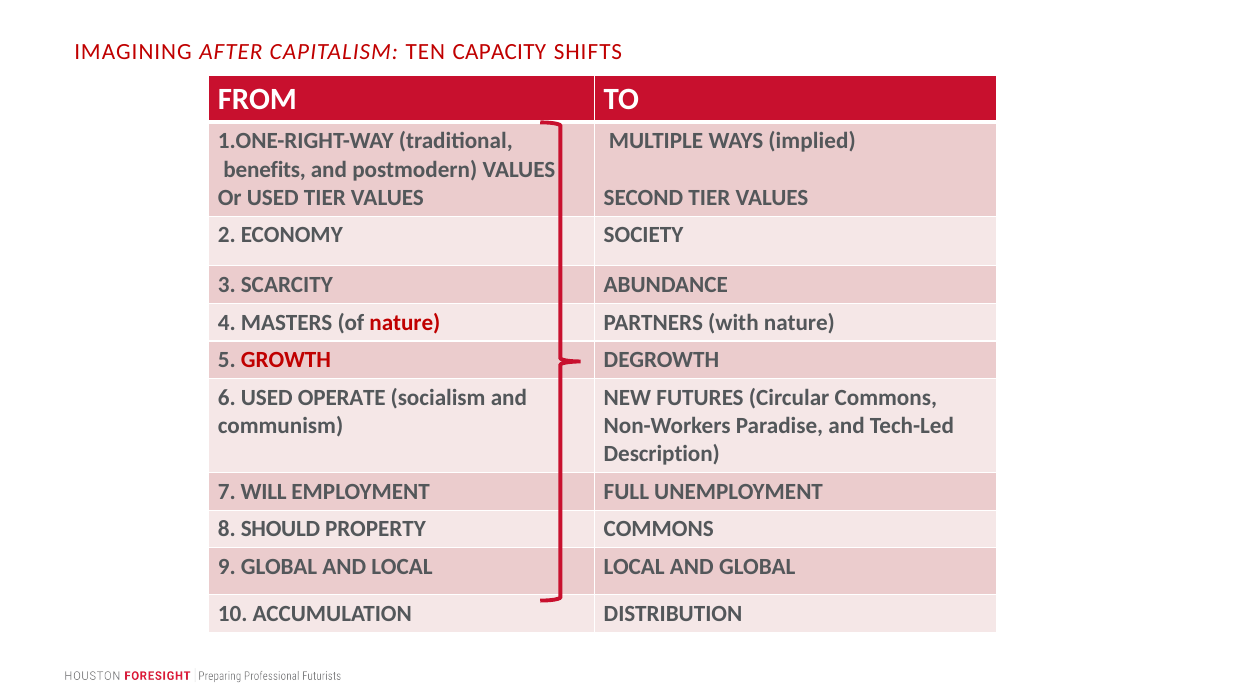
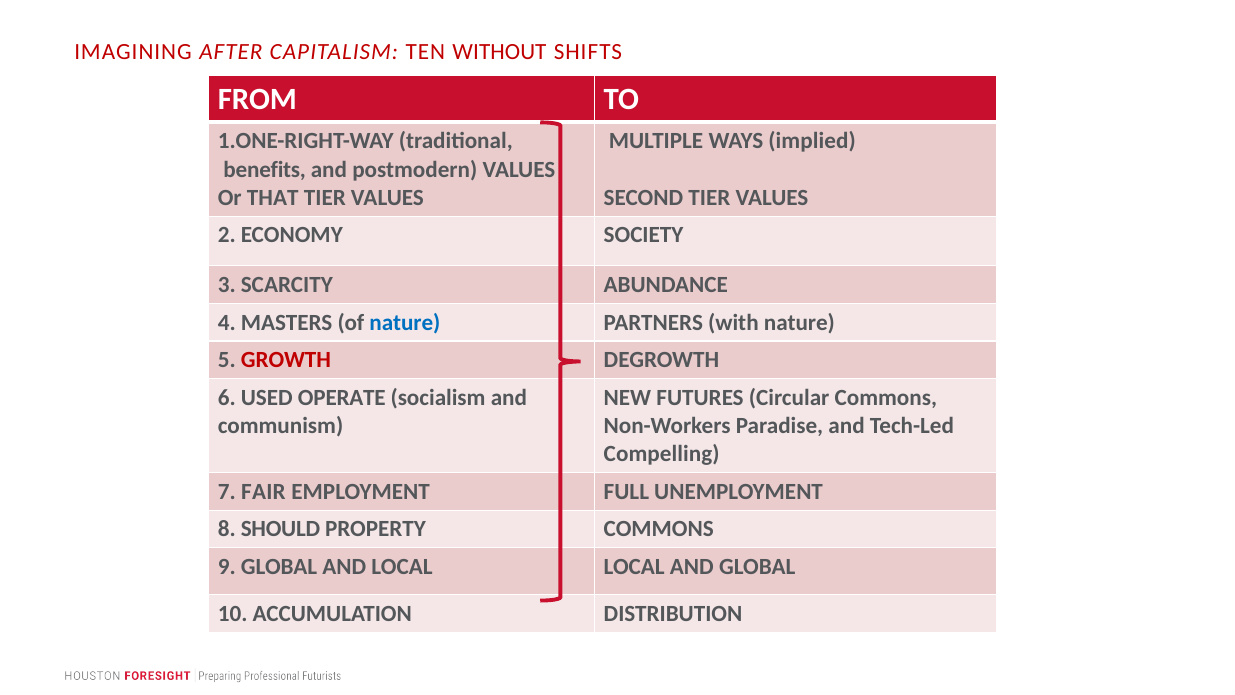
CAPACITY: CAPACITY -> WITHOUT
Or USED: USED -> THAT
nature at (405, 322) colour: red -> blue
Description: Description -> Compelling
WILL: WILL -> FAIR
